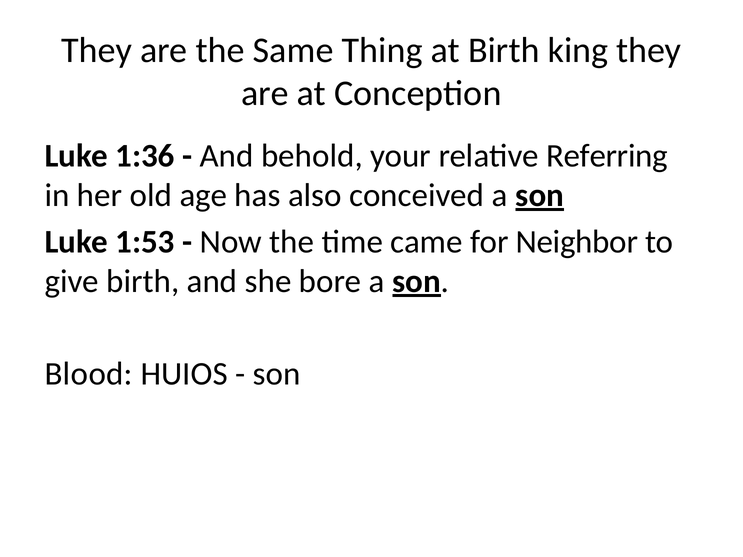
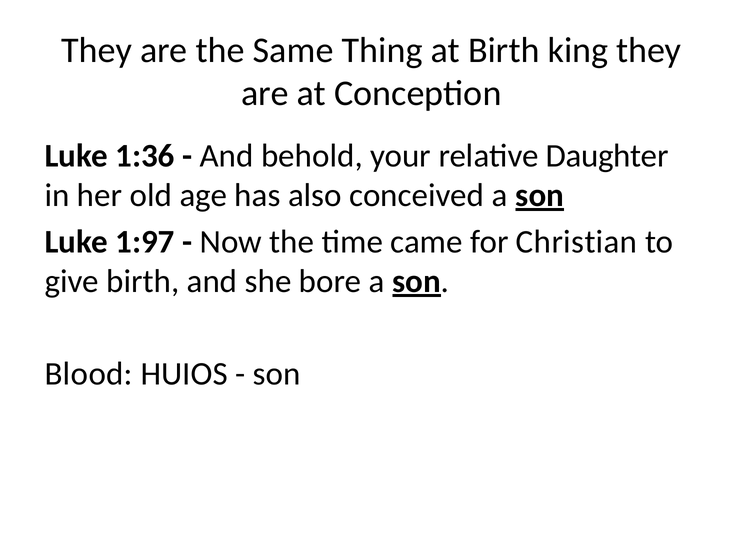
Referring: Referring -> Daughter
1:53: 1:53 -> 1:97
Neighbor: Neighbor -> Christian
